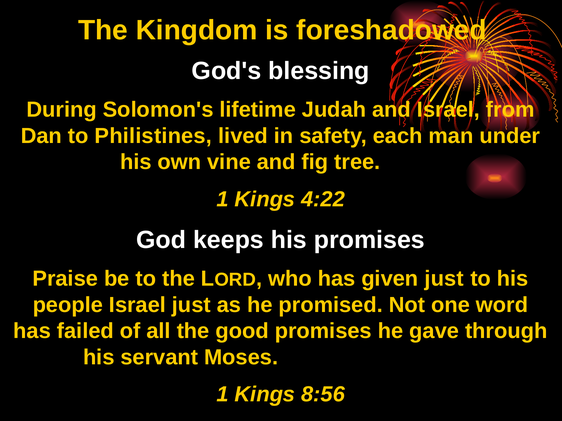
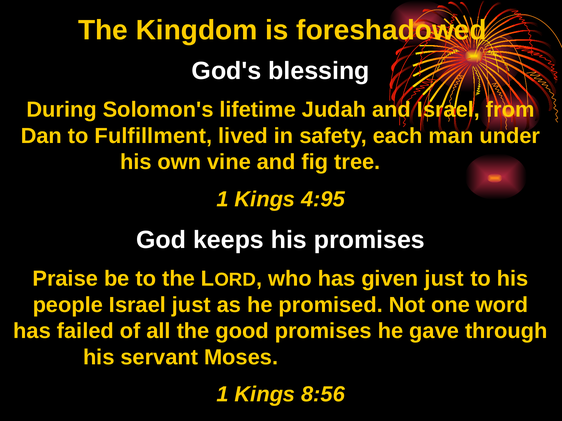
Philistines: Philistines -> Fulfillment
4:22: 4:22 -> 4:95
